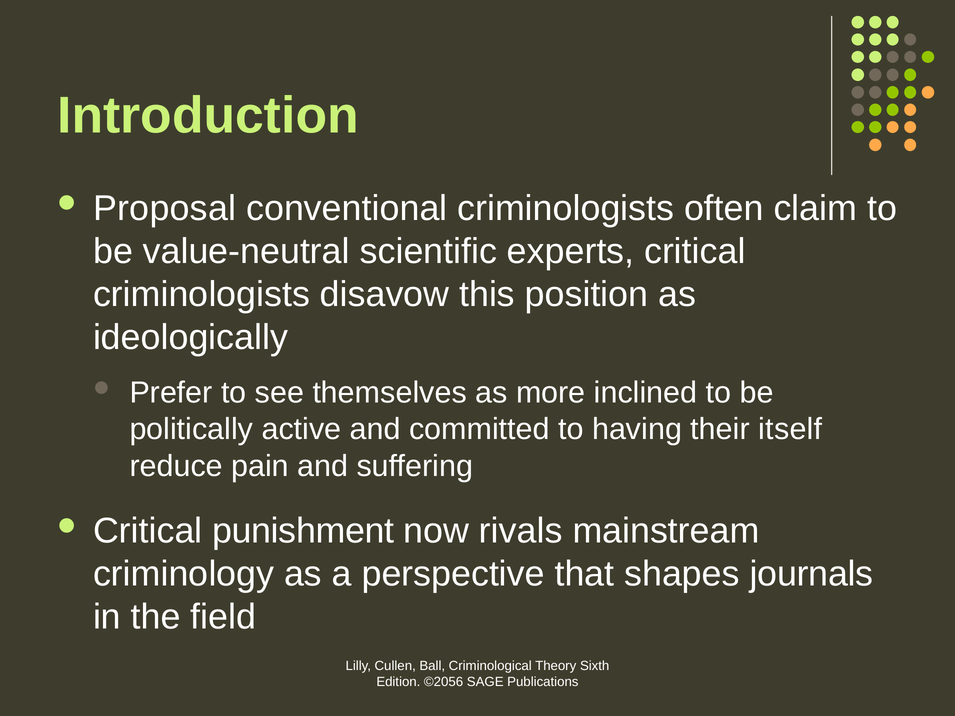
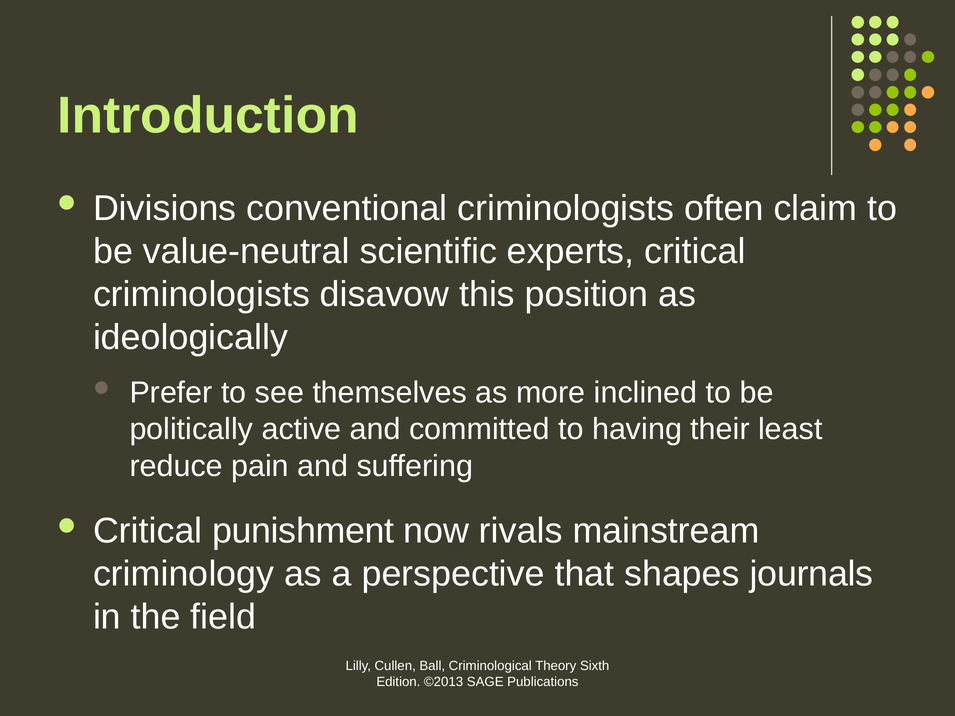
Proposal: Proposal -> Divisions
itself: itself -> least
©2056: ©2056 -> ©2013
